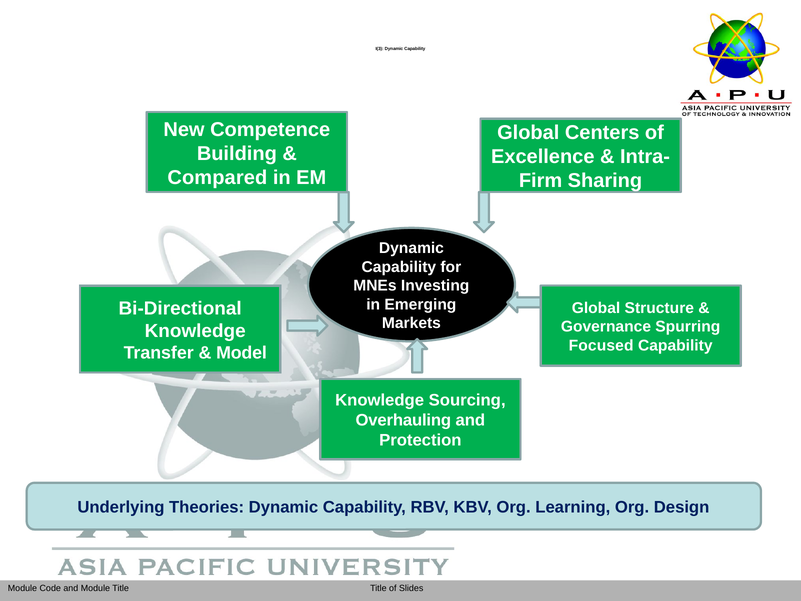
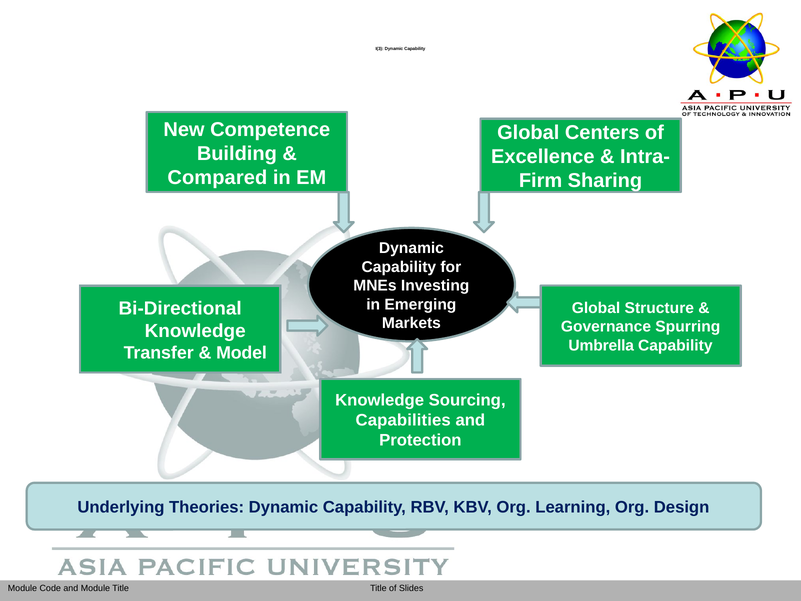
Focused: Focused -> Umbrella
Overhauling: Overhauling -> Capabilities
